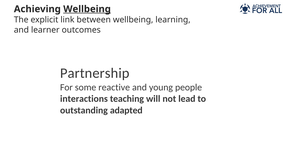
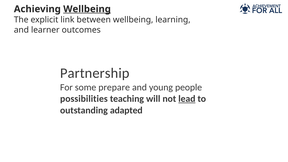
reactive: reactive -> prepare
interactions: interactions -> possibilities
lead underline: none -> present
